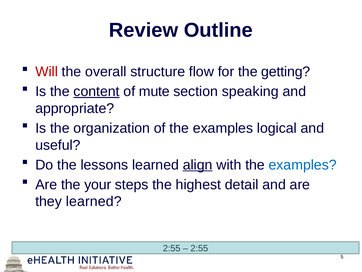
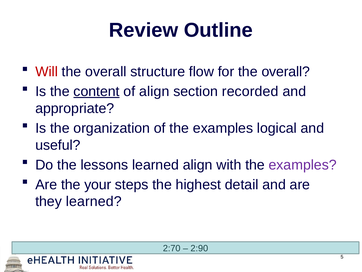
for the getting: getting -> overall
of mute: mute -> align
speaking: speaking -> recorded
align at (198, 165) underline: present -> none
examples at (303, 165) colour: blue -> purple
2:55 at (172, 248): 2:55 -> 2:70
2:55 at (199, 248): 2:55 -> 2:90
